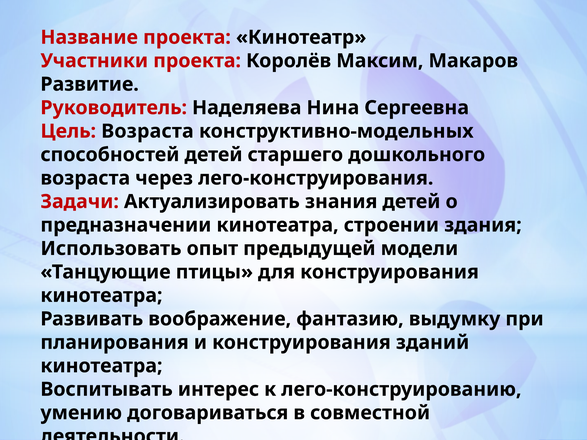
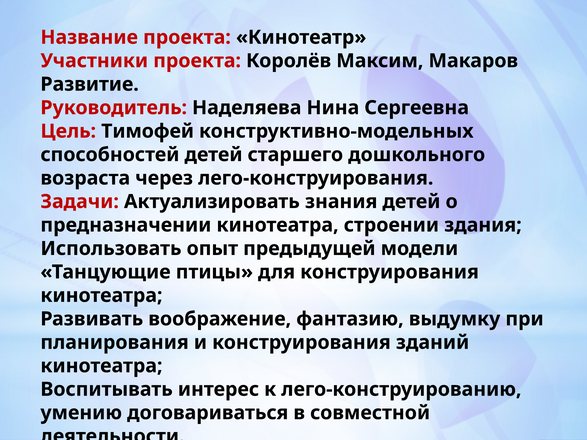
Цель Возраста: Возраста -> Тимофей
